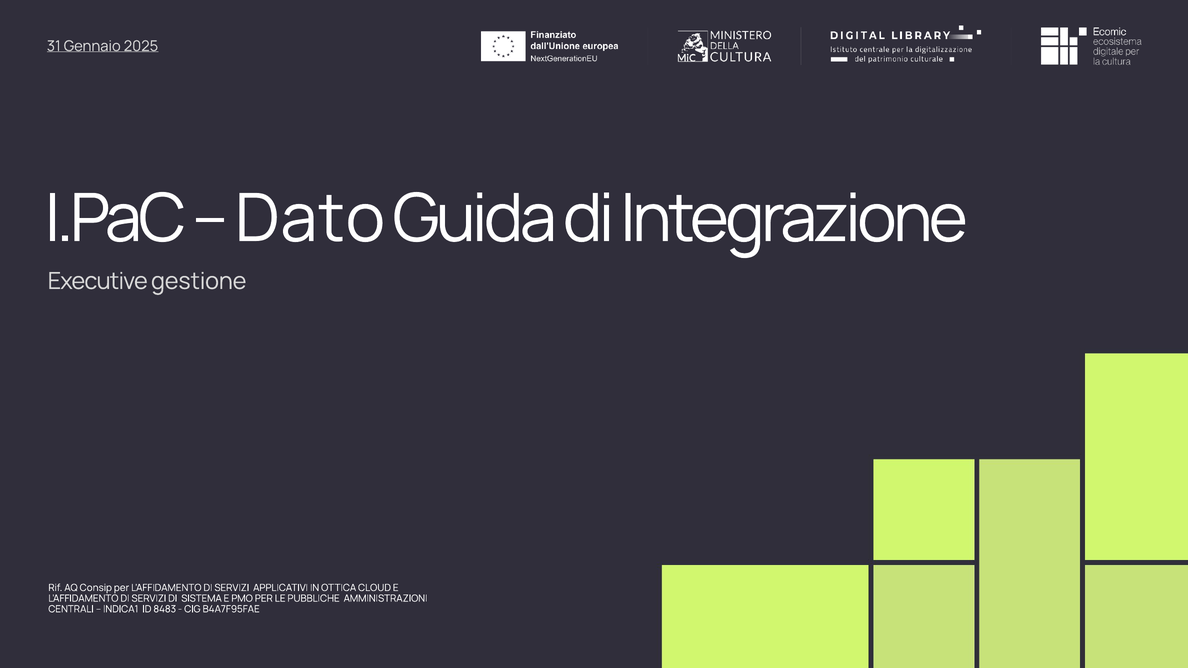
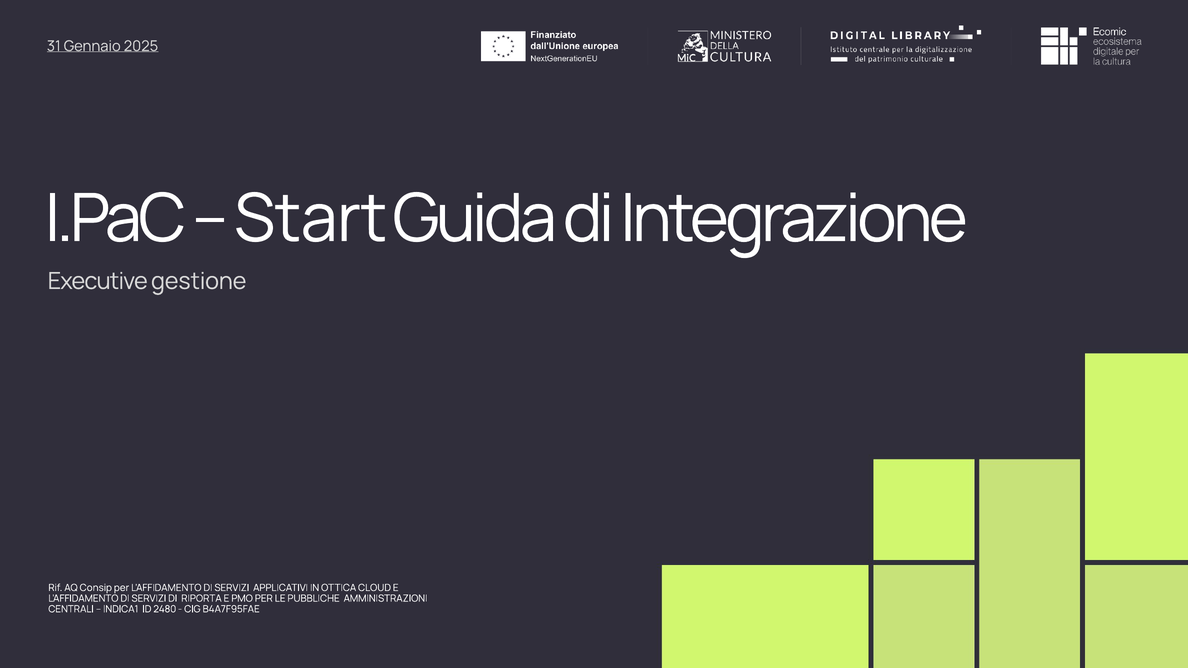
Dato: Dato -> Start
SISTEMA: SISTEMA -> RIPORTA
8483: 8483 -> 2480
